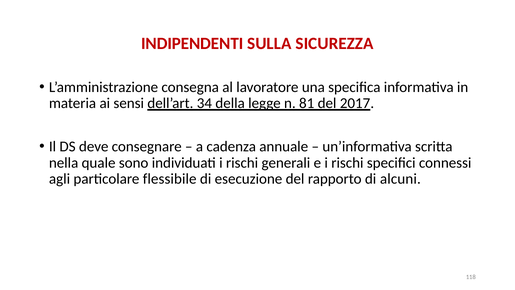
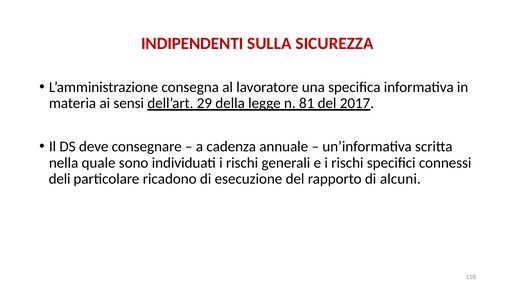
34: 34 -> 29
agli: agli -> deli
flessibile: flessibile -> ricadono
